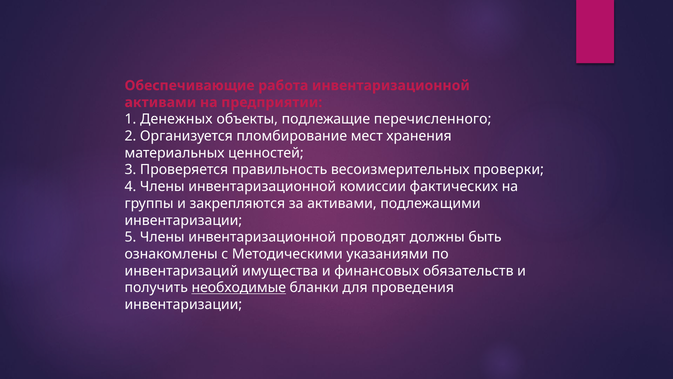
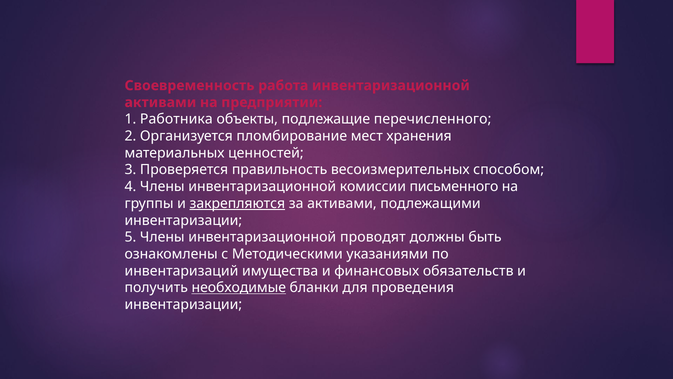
Обеспечивающие: Обеспечивающие -> Своевременность
Денежных: Денежных -> Работника
проверки: проверки -> способом
фактических: фактических -> письменного
закрепляются underline: none -> present
